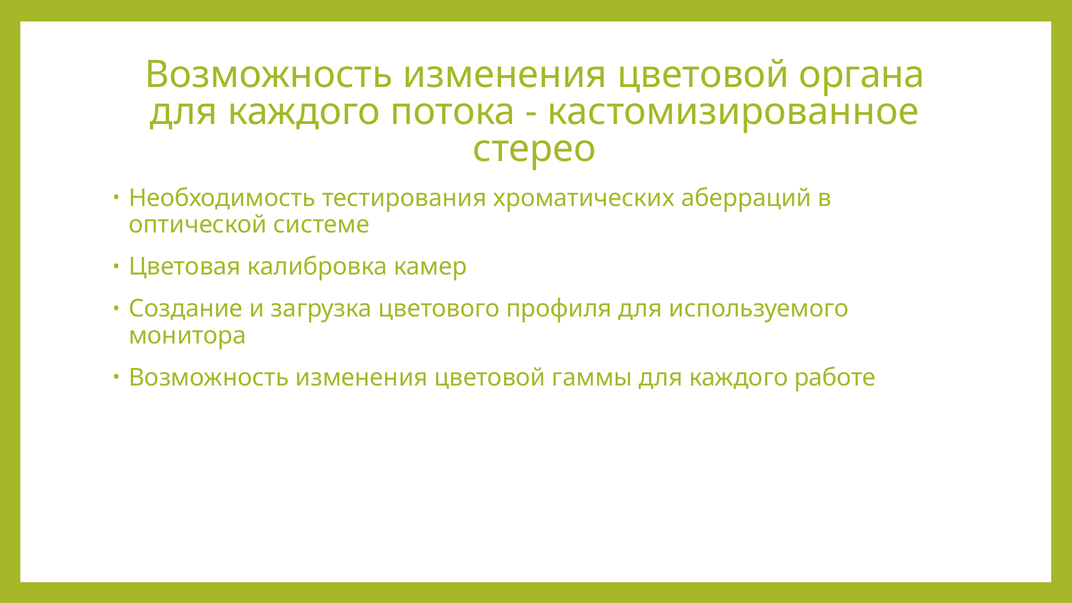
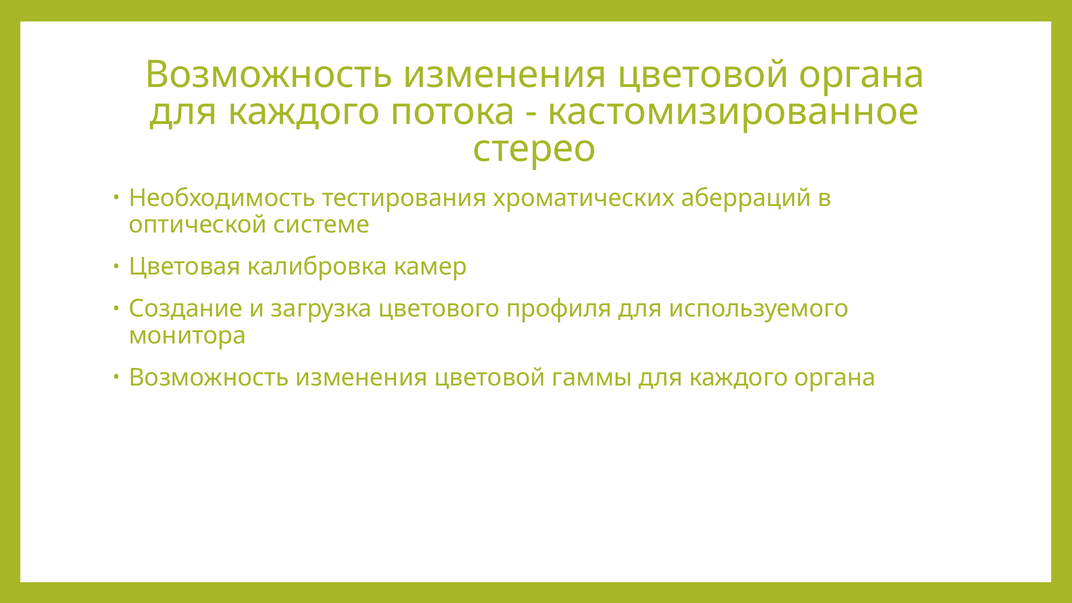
каждого работе: работе -> органа
